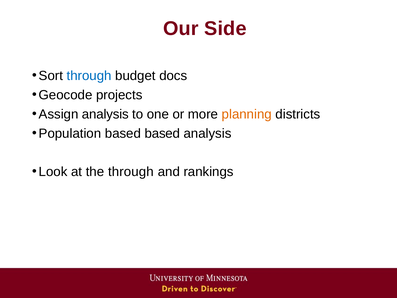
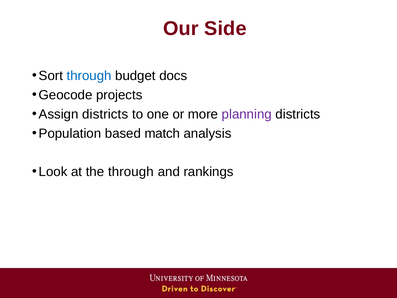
Assign analysis: analysis -> districts
planning colour: orange -> purple
based based: based -> match
